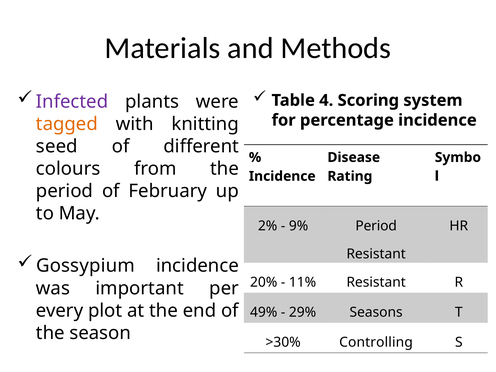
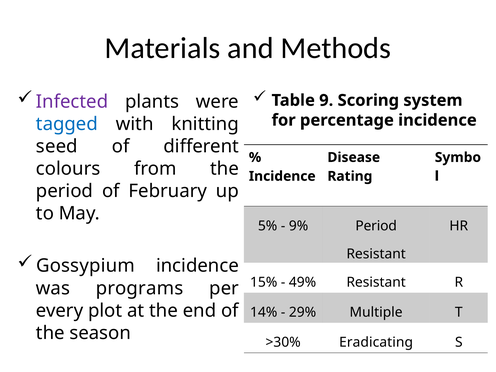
4: 4 -> 9
tagged colour: orange -> blue
2%: 2% -> 5%
20%: 20% -> 15%
11%: 11% -> 49%
important: important -> programs
49%: 49% -> 14%
Seasons: Seasons -> Multiple
Controlling: Controlling -> Eradicating
